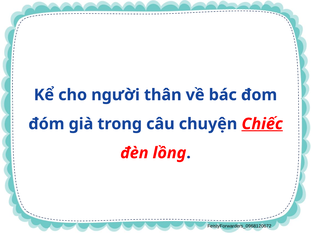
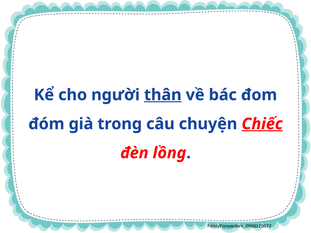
thân underline: none -> present
